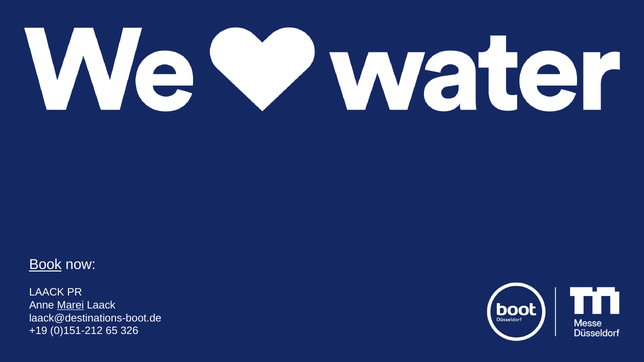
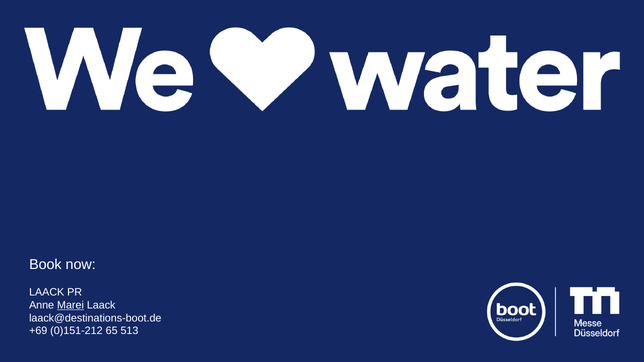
Book underline: present -> none
+19: +19 -> +69
326: 326 -> 513
